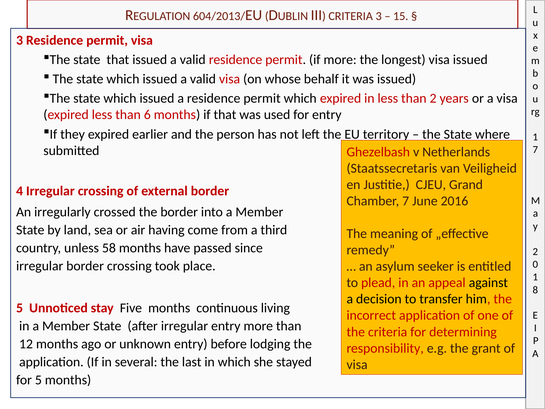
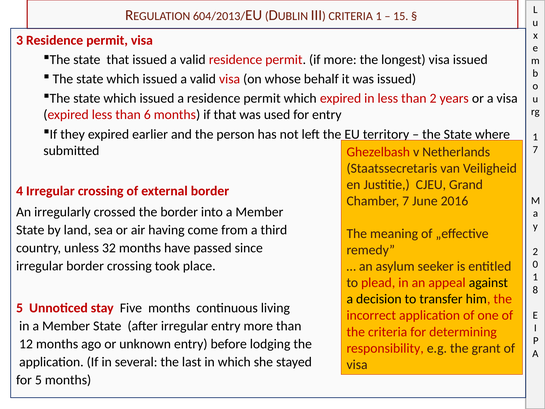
CRITERIA 3: 3 -> 1
58: 58 -> 32
